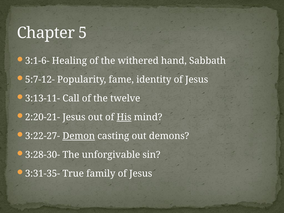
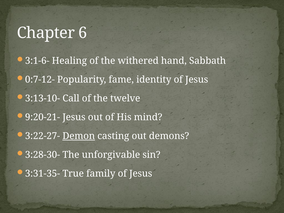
5: 5 -> 6
5:7-12-: 5:7-12- -> 0:7-12-
3:13-11-: 3:13-11- -> 3:13-10-
2:20-21-: 2:20-21- -> 9:20-21-
His underline: present -> none
